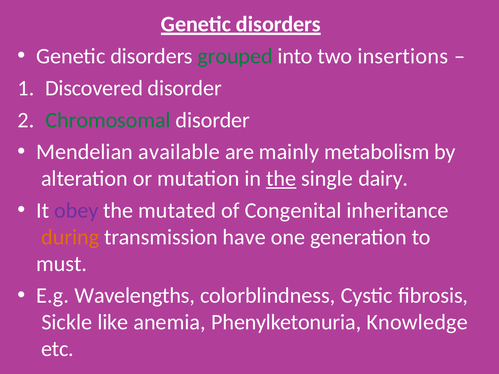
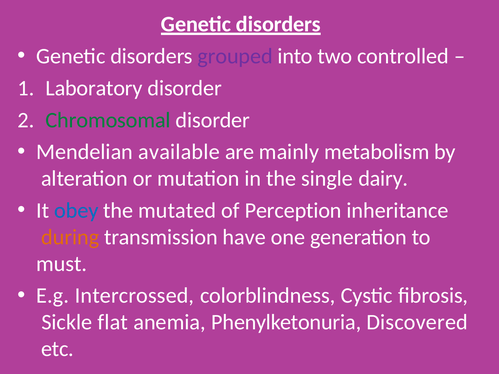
grouped colour: green -> purple
insertions: insertions -> controlled
Discovered: Discovered -> Laboratory
the at (281, 179) underline: present -> none
obey colour: purple -> blue
Congenital: Congenital -> Perception
Wavelengths: Wavelengths -> Intercrossed
like: like -> flat
Knowledge: Knowledge -> Discovered
